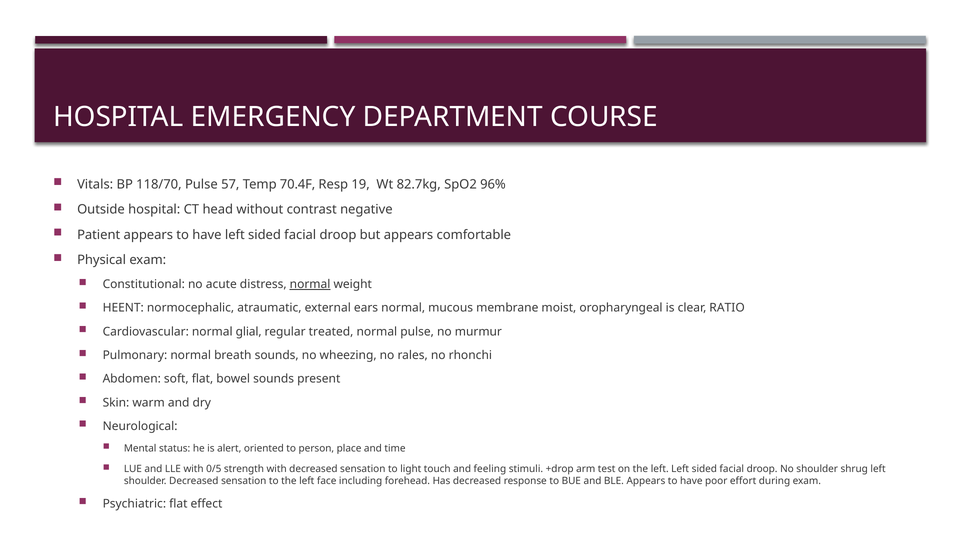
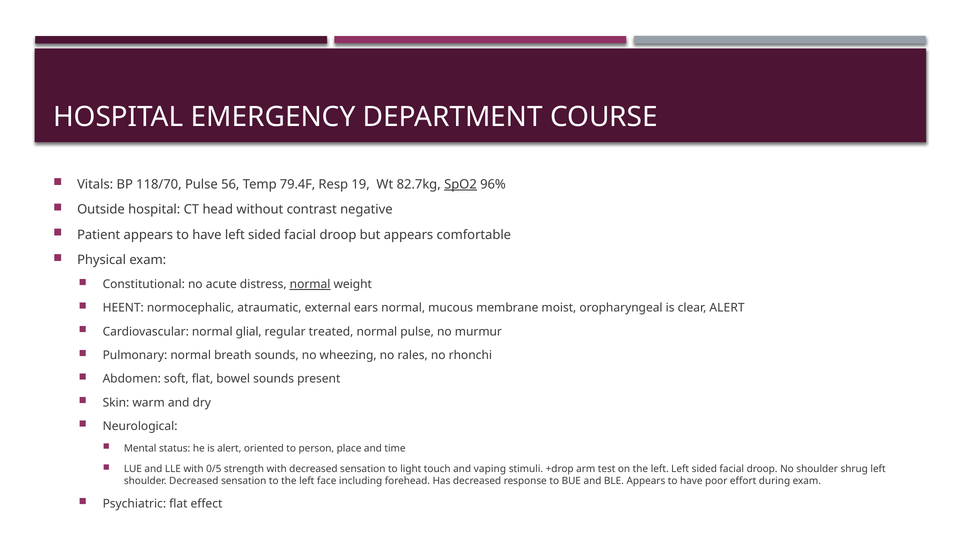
57: 57 -> 56
70.4F: 70.4F -> 79.4F
SpO2 underline: none -> present
clear RATIO: RATIO -> ALERT
feeling: feeling -> vaping
